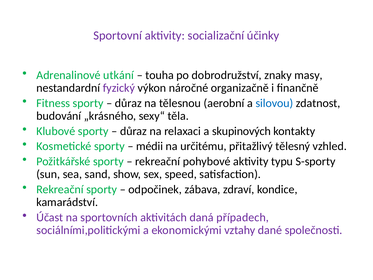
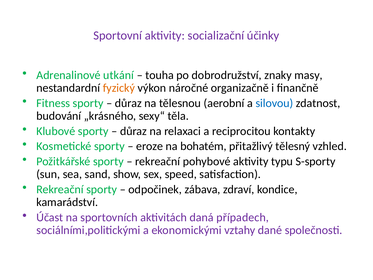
fyzický colour: purple -> orange
skupinových: skupinových -> reciprocitou
médii: médii -> eroze
určitému: určitému -> bohatém
